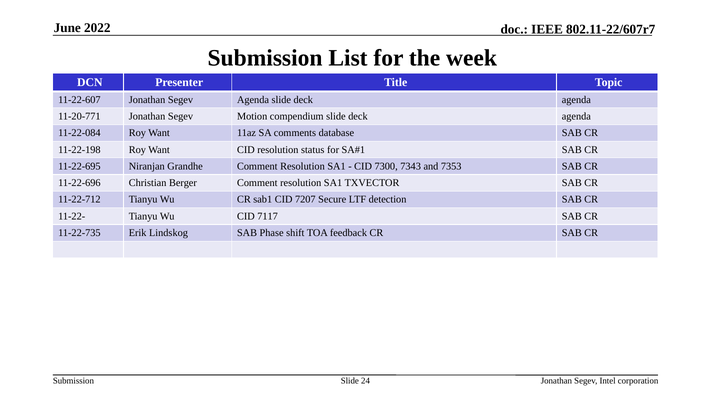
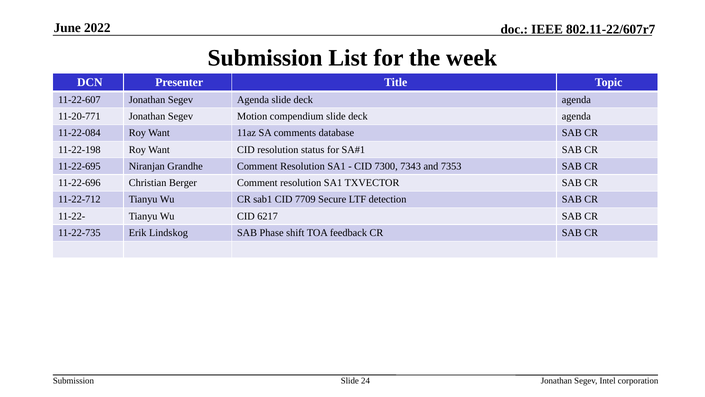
7207: 7207 -> 7709
7117: 7117 -> 6217
